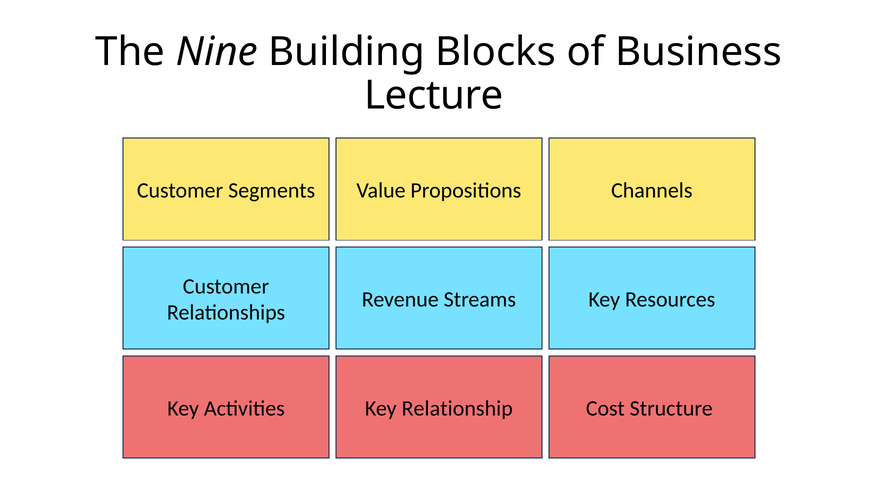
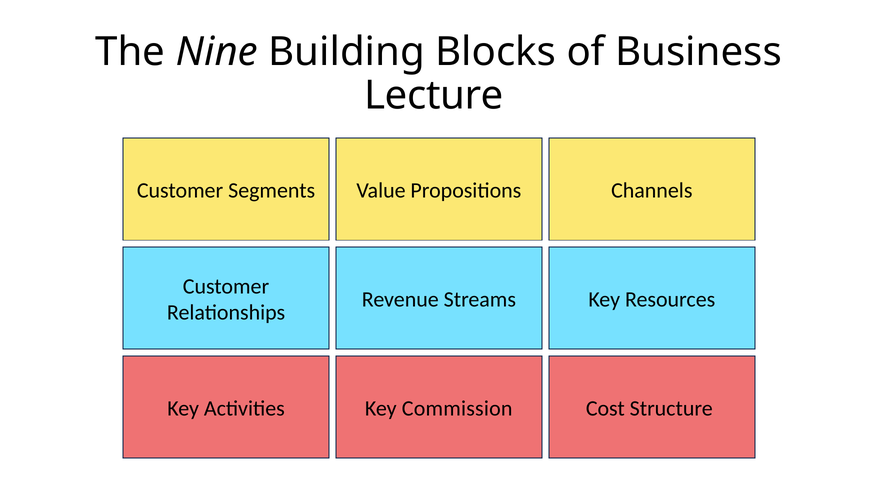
Relationship: Relationship -> Commission
